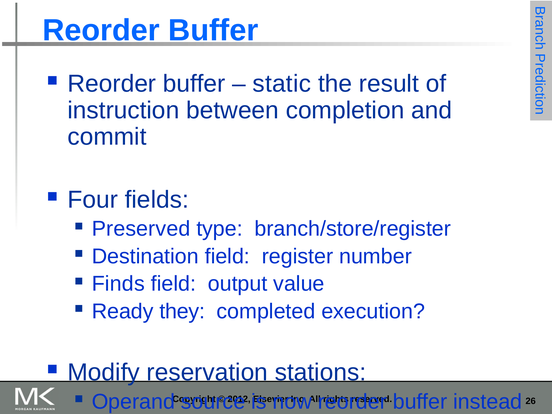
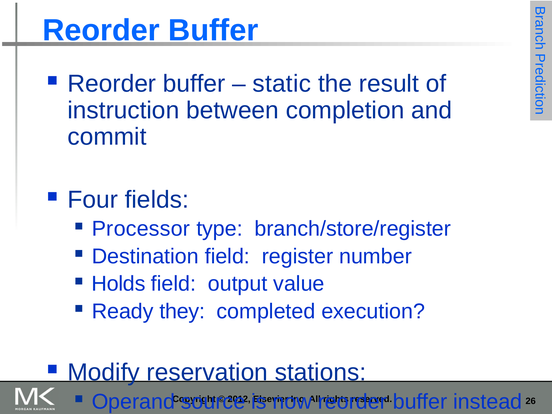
Preserved: Preserved -> Processor
Finds: Finds -> Holds
